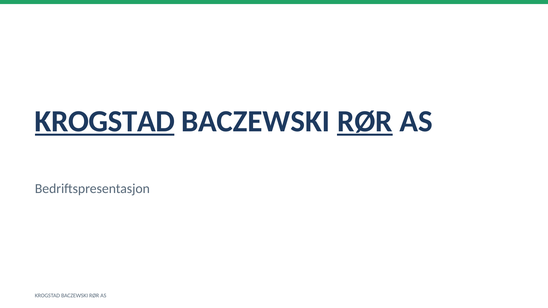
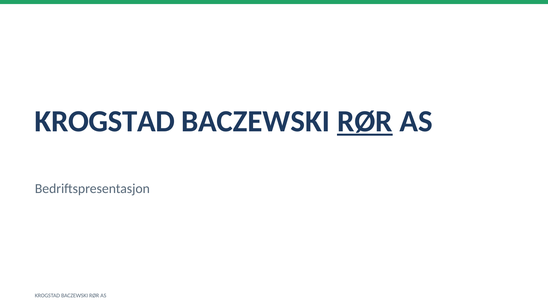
KROGSTAD at (105, 122) underline: present -> none
